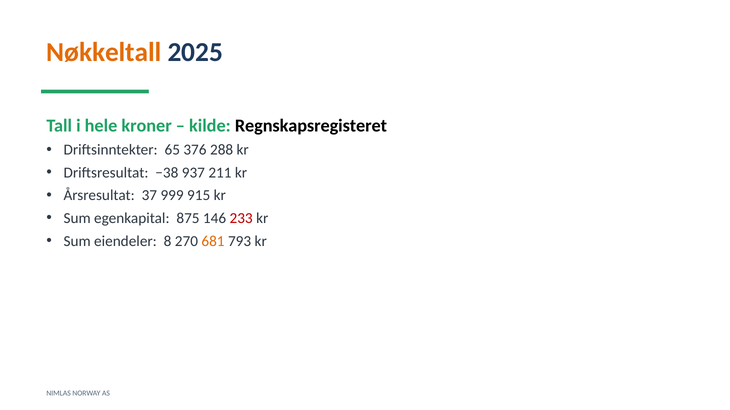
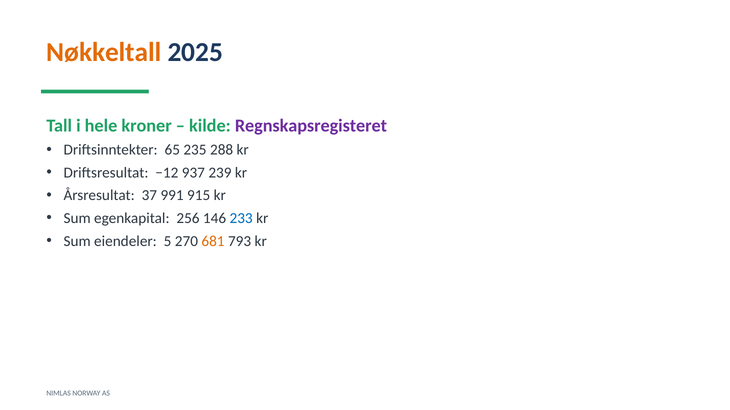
Regnskapsregisteret colour: black -> purple
376: 376 -> 235
−38: −38 -> −12
211: 211 -> 239
999: 999 -> 991
875: 875 -> 256
233 colour: red -> blue
8: 8 -> 5
